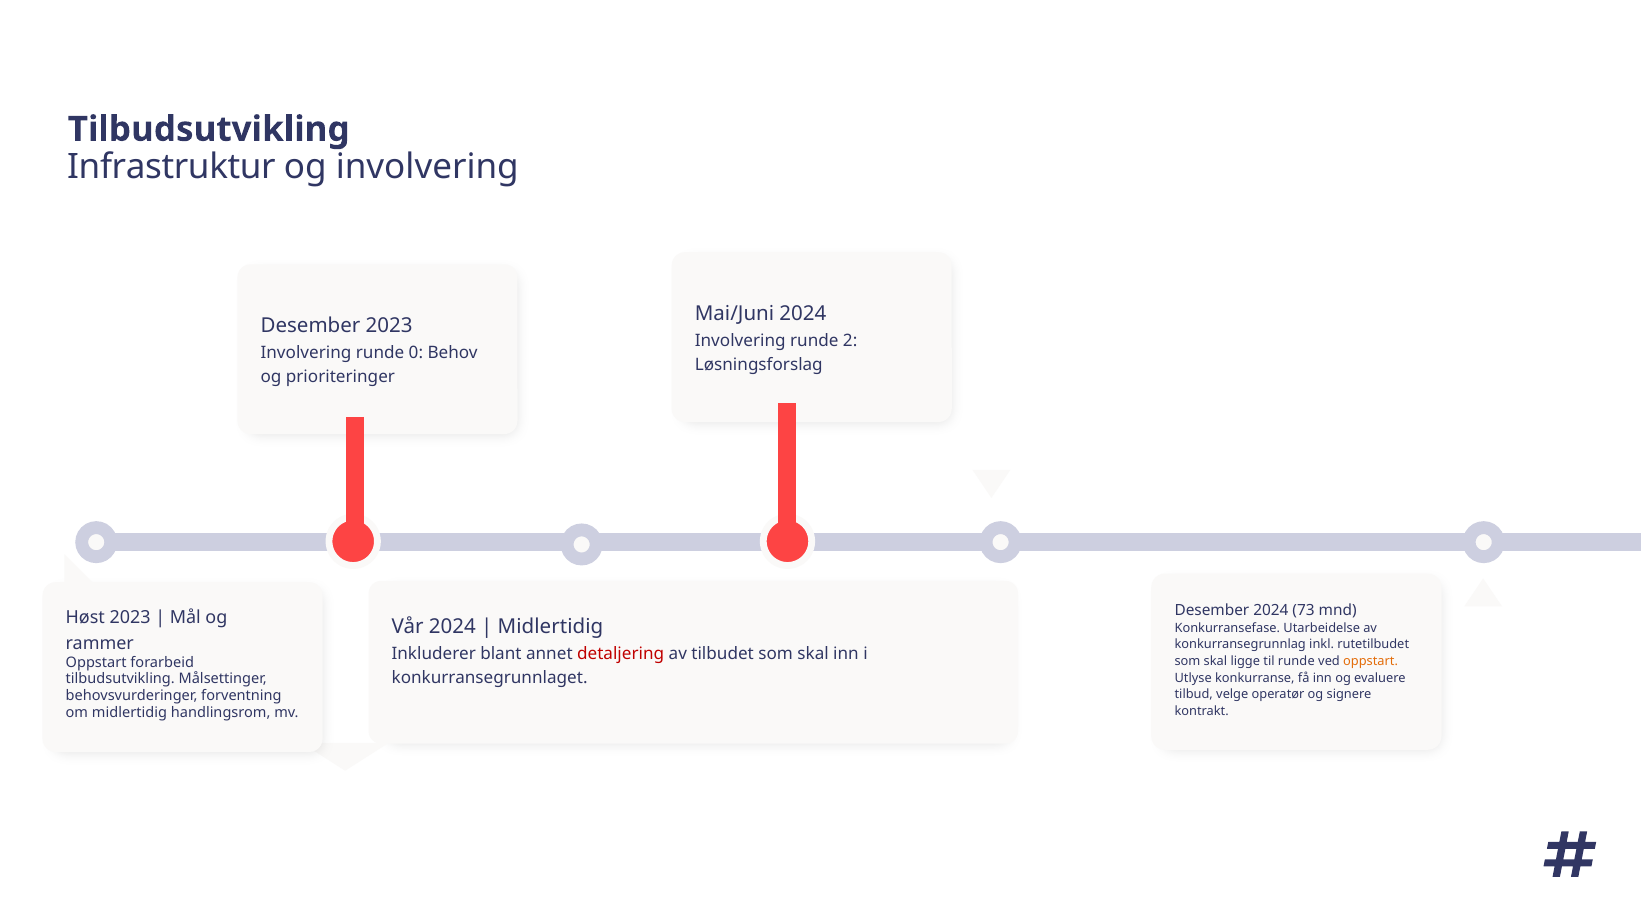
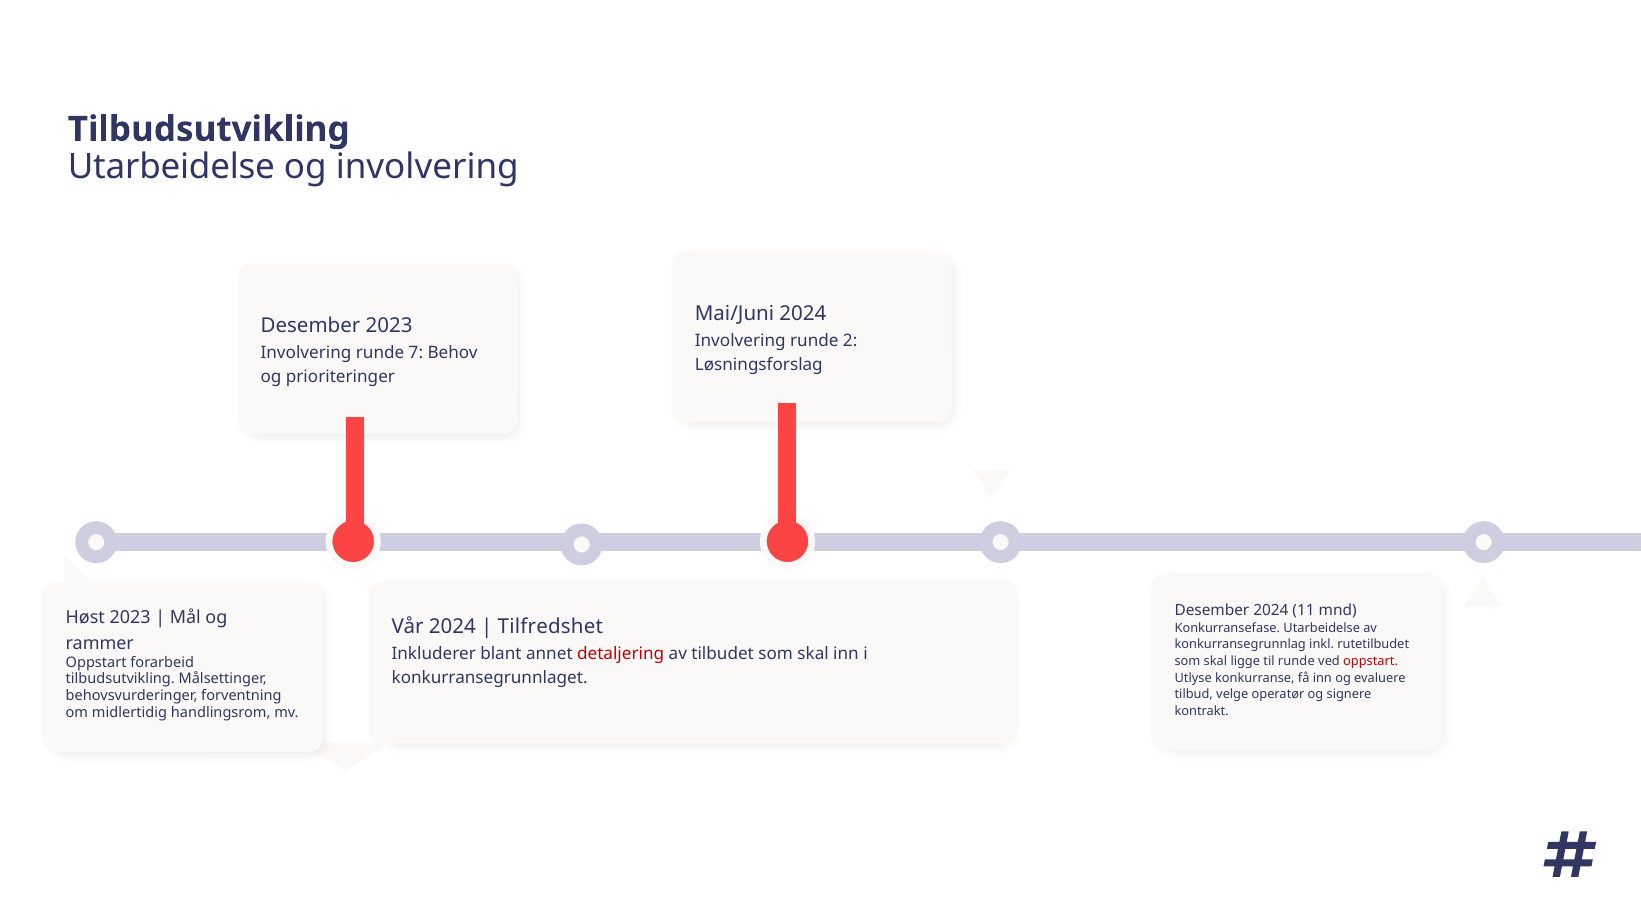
Infrastruktur at (171, 167): Infrastruktur -> Utarbeidelse
0: 0 -> 7
73: 73 -> 11
Midlertidig at (550, 627): Midlertidig -> Tilfredshet
oppstart at (1371, 661) colour: orange -> red
